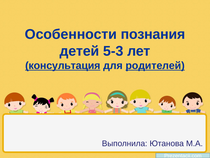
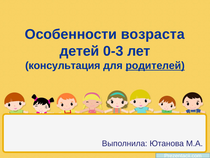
познания: познания -> возраста
5-3: 5-3 -> 0-3
консультация underline: present -> none
